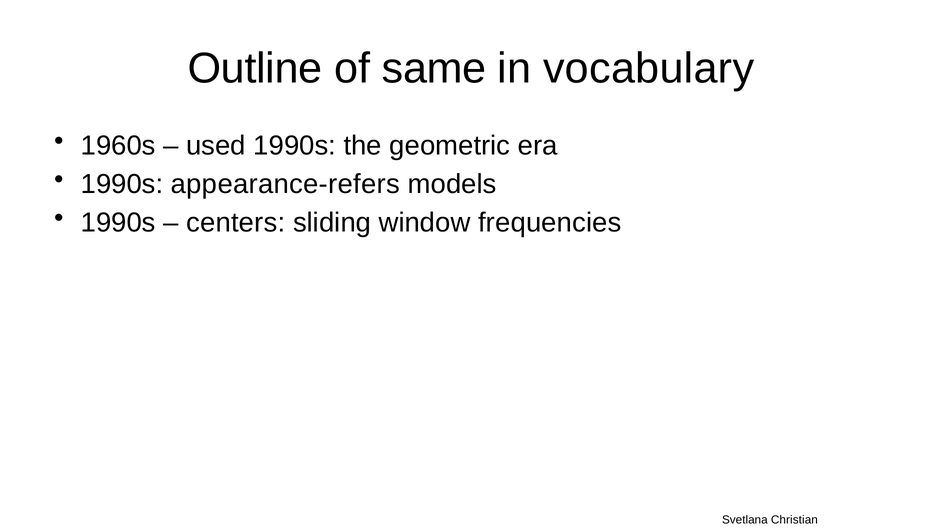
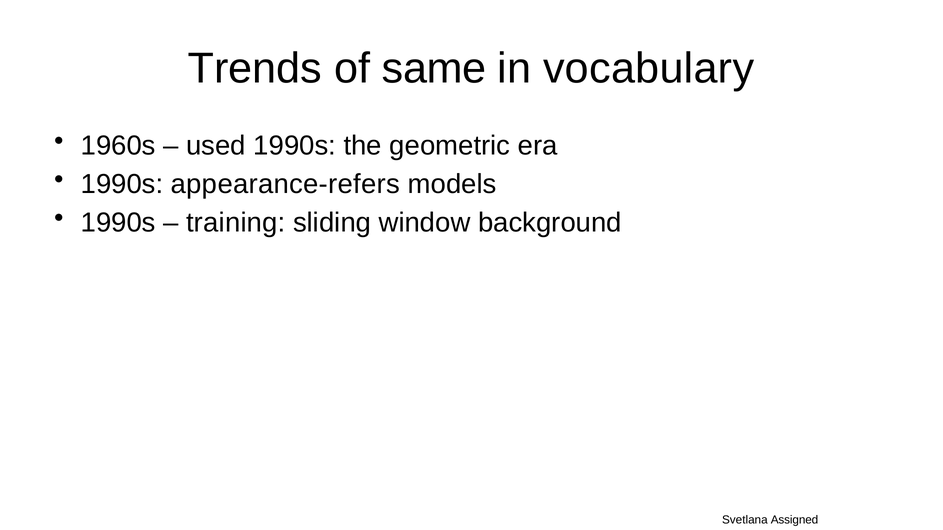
Outline: Outline -> Trends
centers: centers -> training
frequencies: frequencies -> background
Christian: Christian -> Assigned
